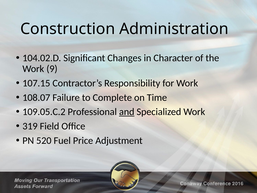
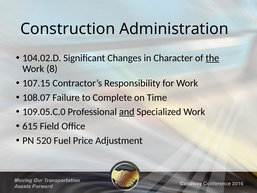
the underline: none -> present
9: 9 -> 8
109.05.C.2: 109.05.C.2 -> 109.05.C.0
319: 319 -> 615
